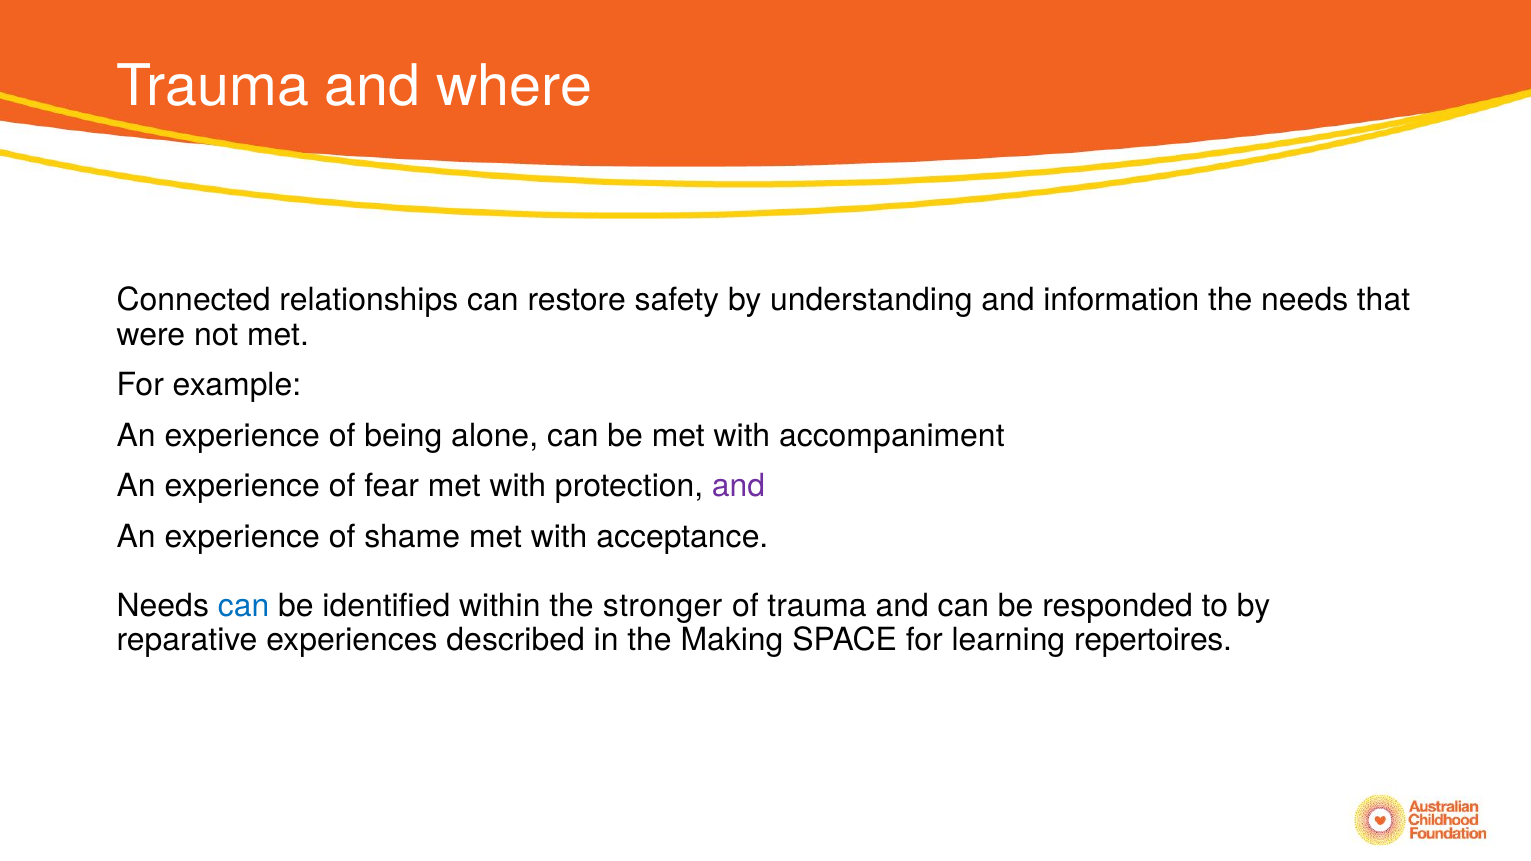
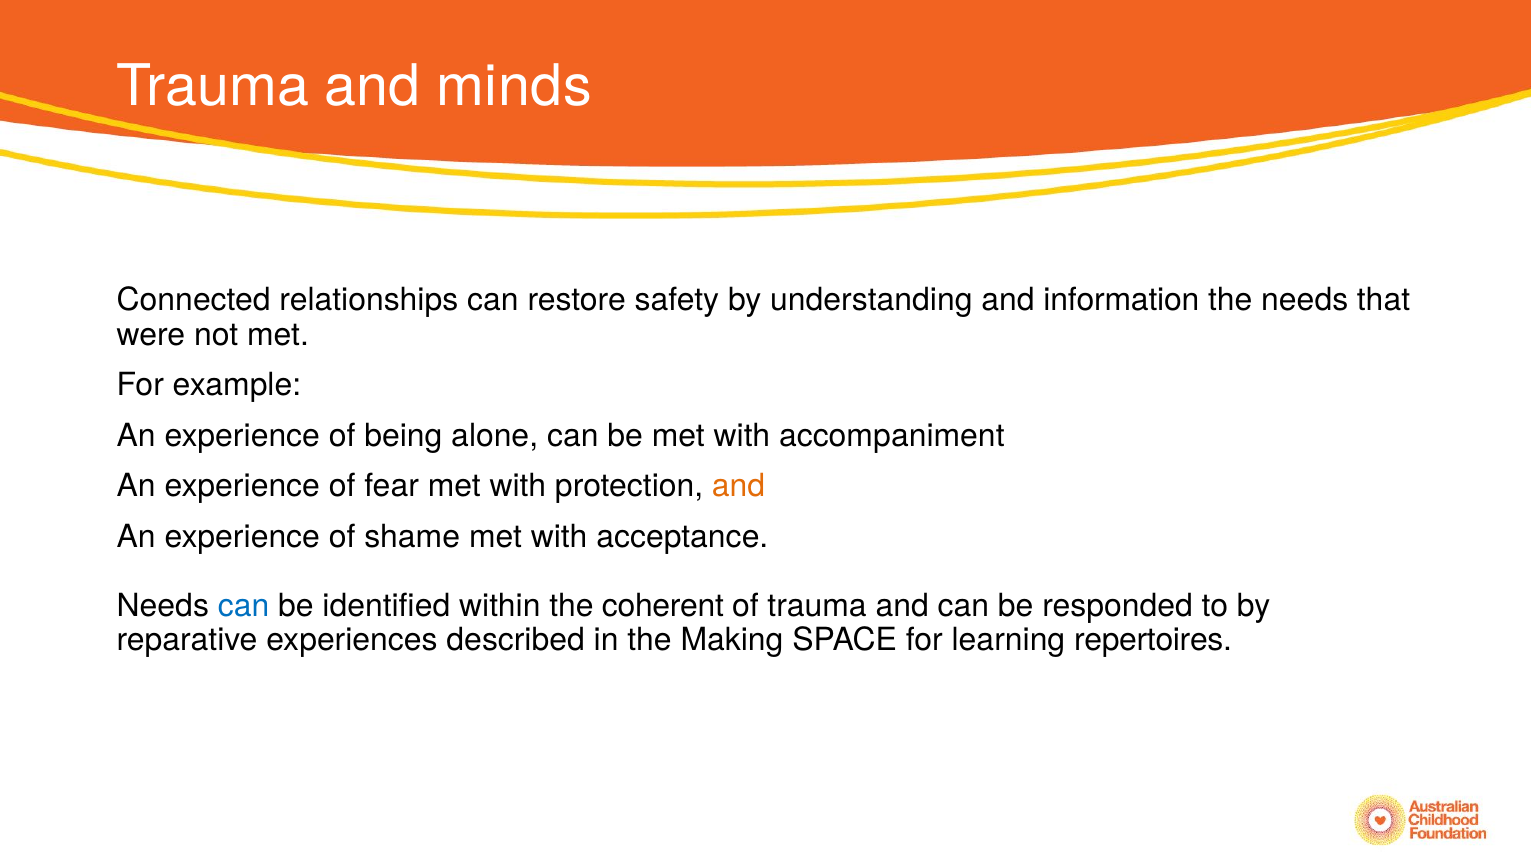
where: where -> minds
and at (739, 486) colour: purple -> orange
stronger: stronger -> coherent
